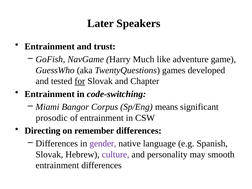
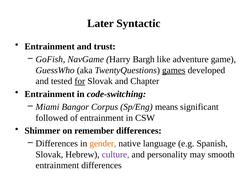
Speakers: Speakers -> Syntactic
Much: Much -> Bargh
games underline: none -> present
prosodic: prosodic -> followed
Directing: Directing -> Shimmer
gender colour: purple -> orange
